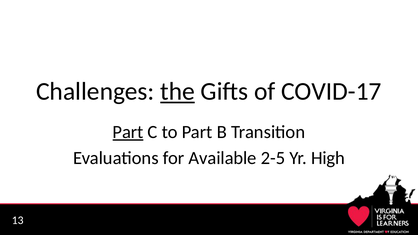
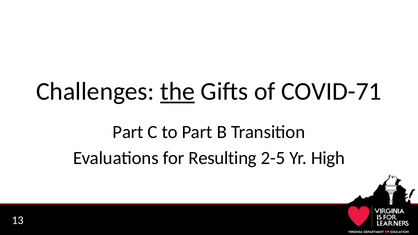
COVID-17: COVID-17 -> COVID-71
Part at (128, 132) underline: present -> none
Available: Available -> Resulting
